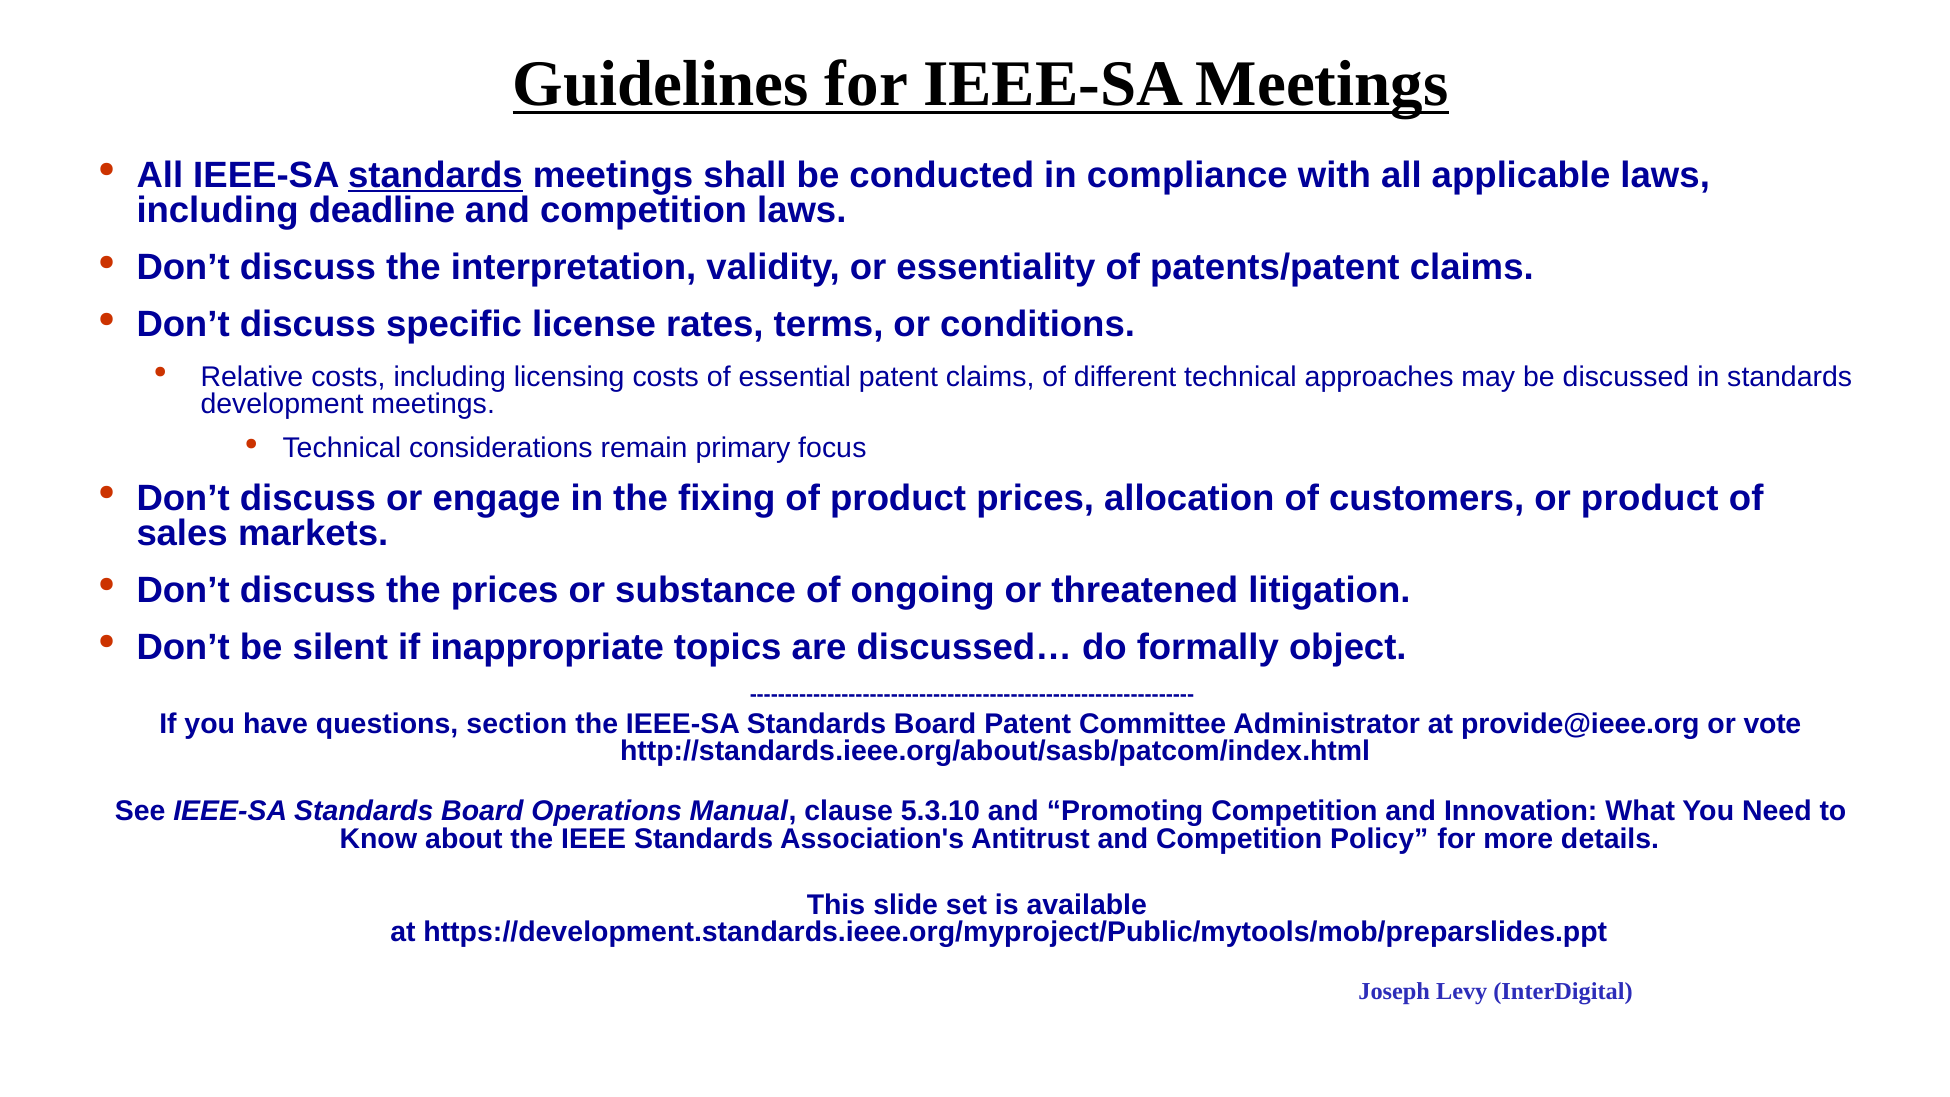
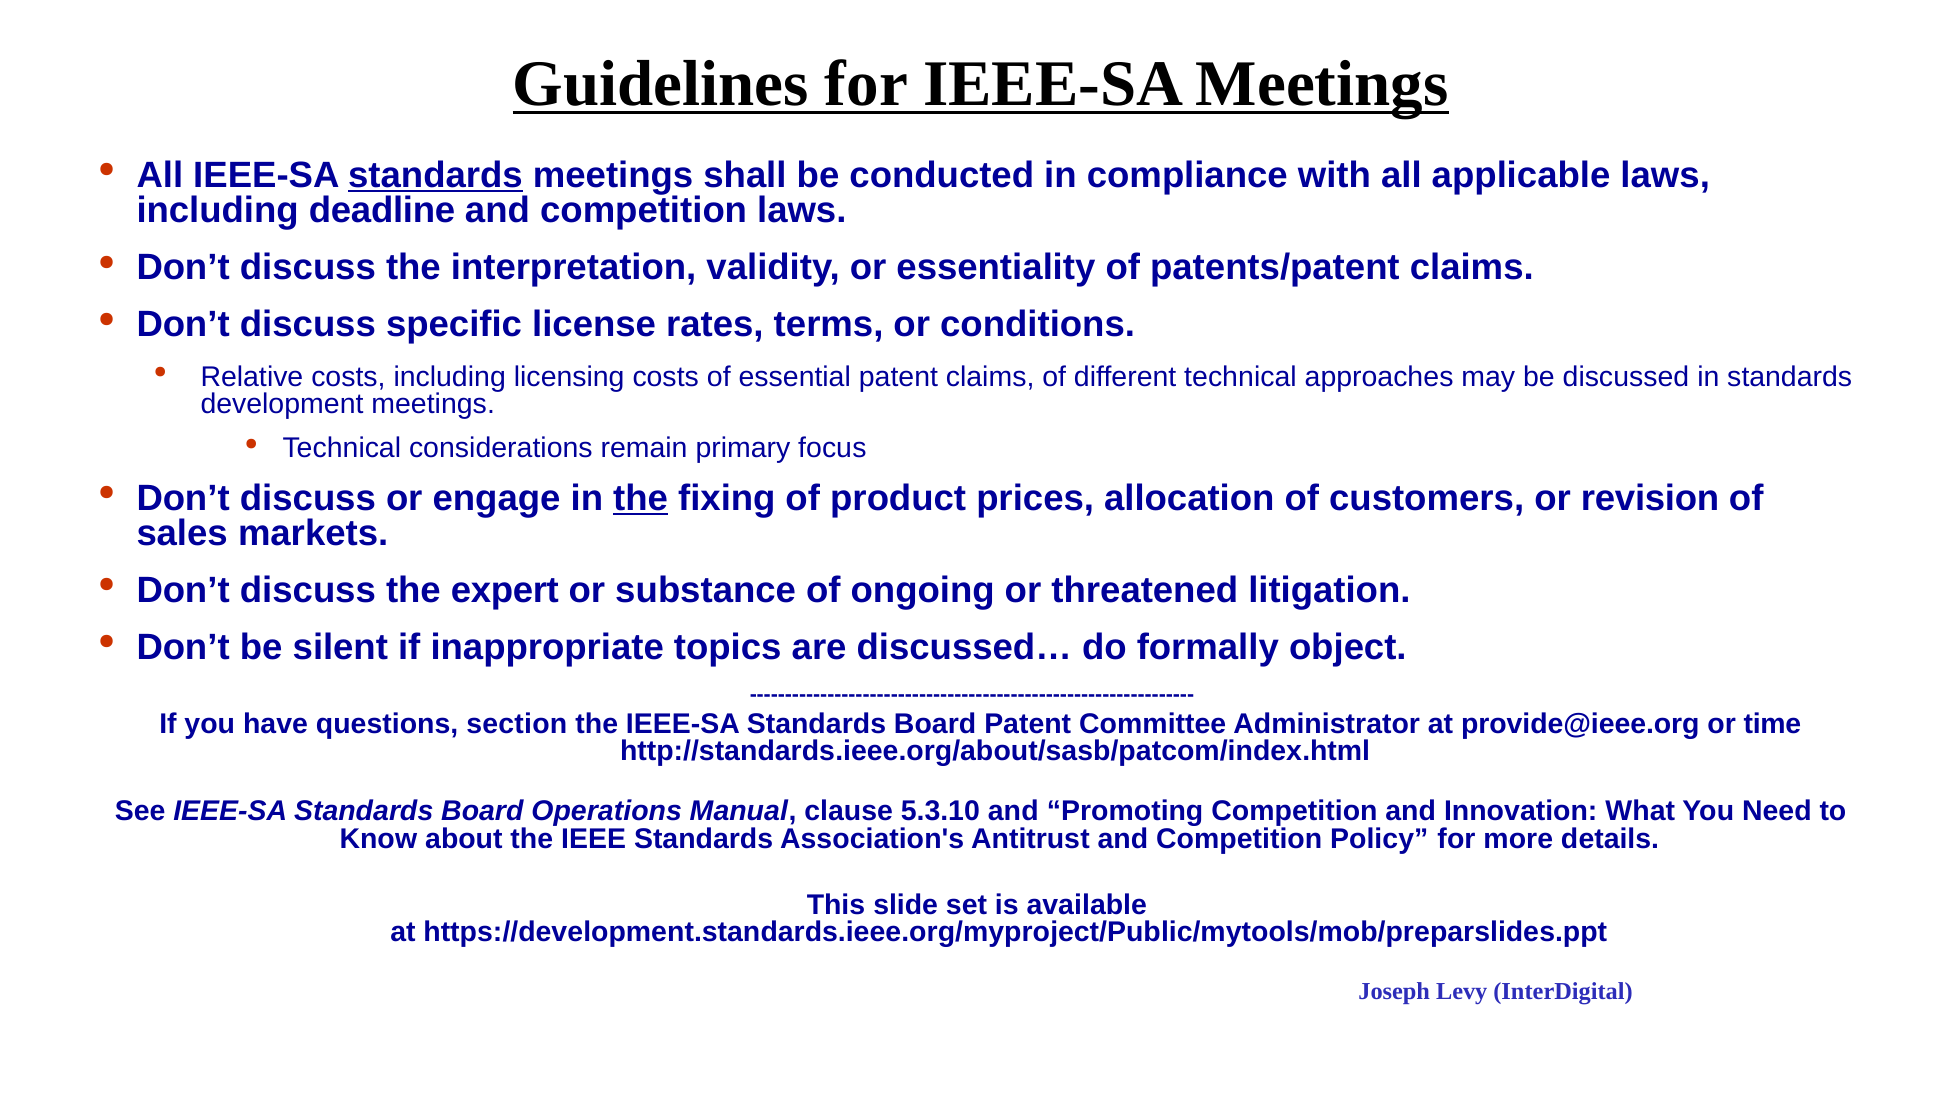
the at (641, 498) underline: none -> present
or product: product -> revision
the prices: prices -> expert
vote: vote -> time
